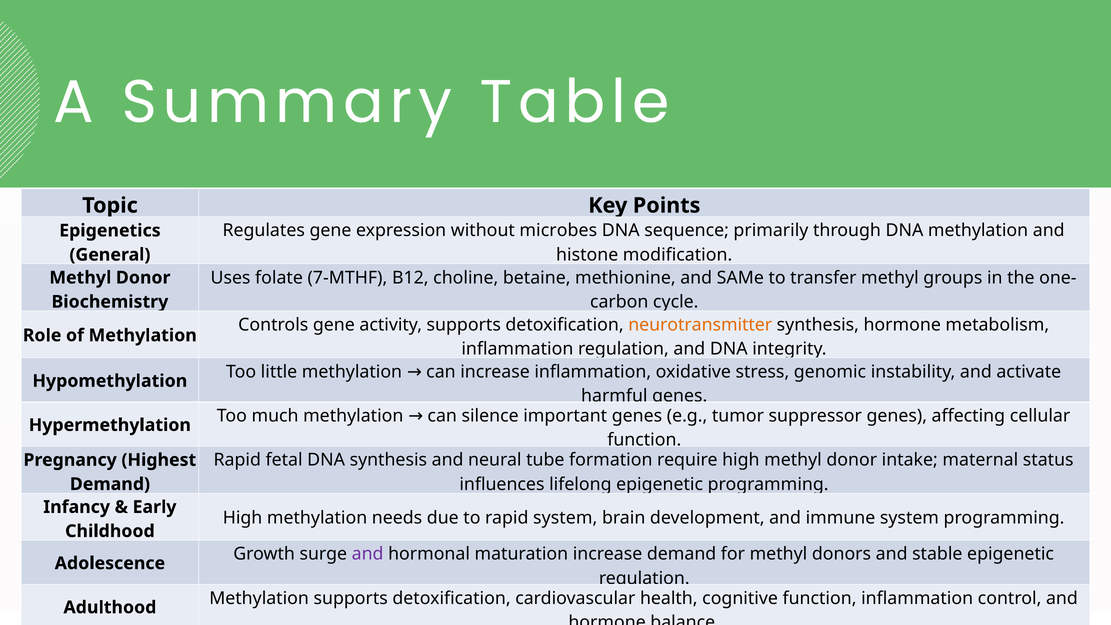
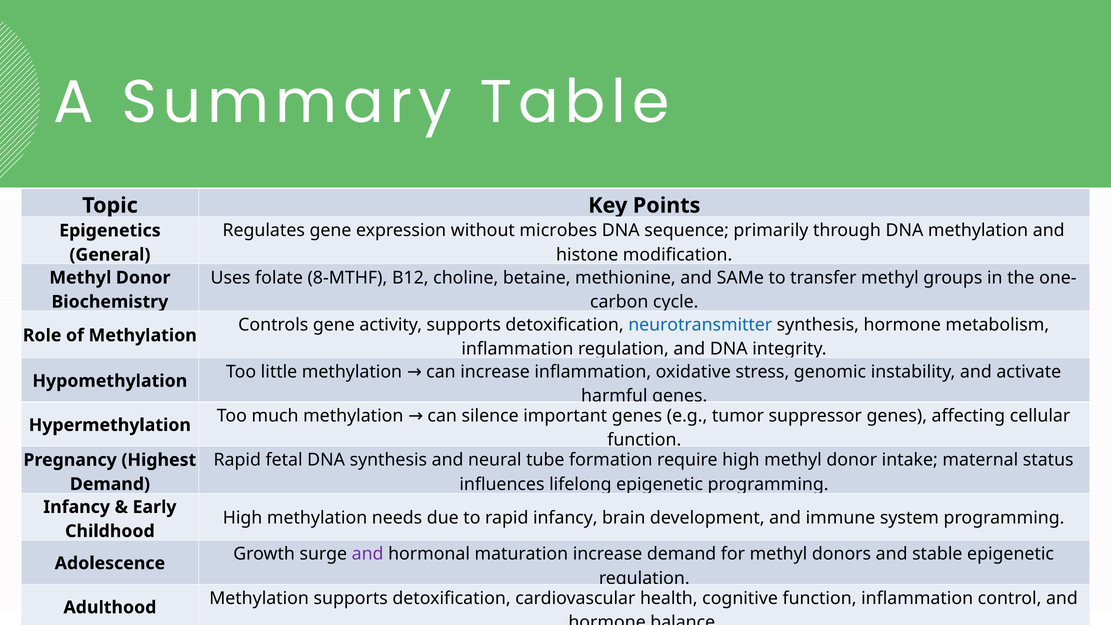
7-MTHF: 7-MTHF -> 8-MTHF
neurotransmitter colour: orange -> blue
rapid system: system -> infancy
